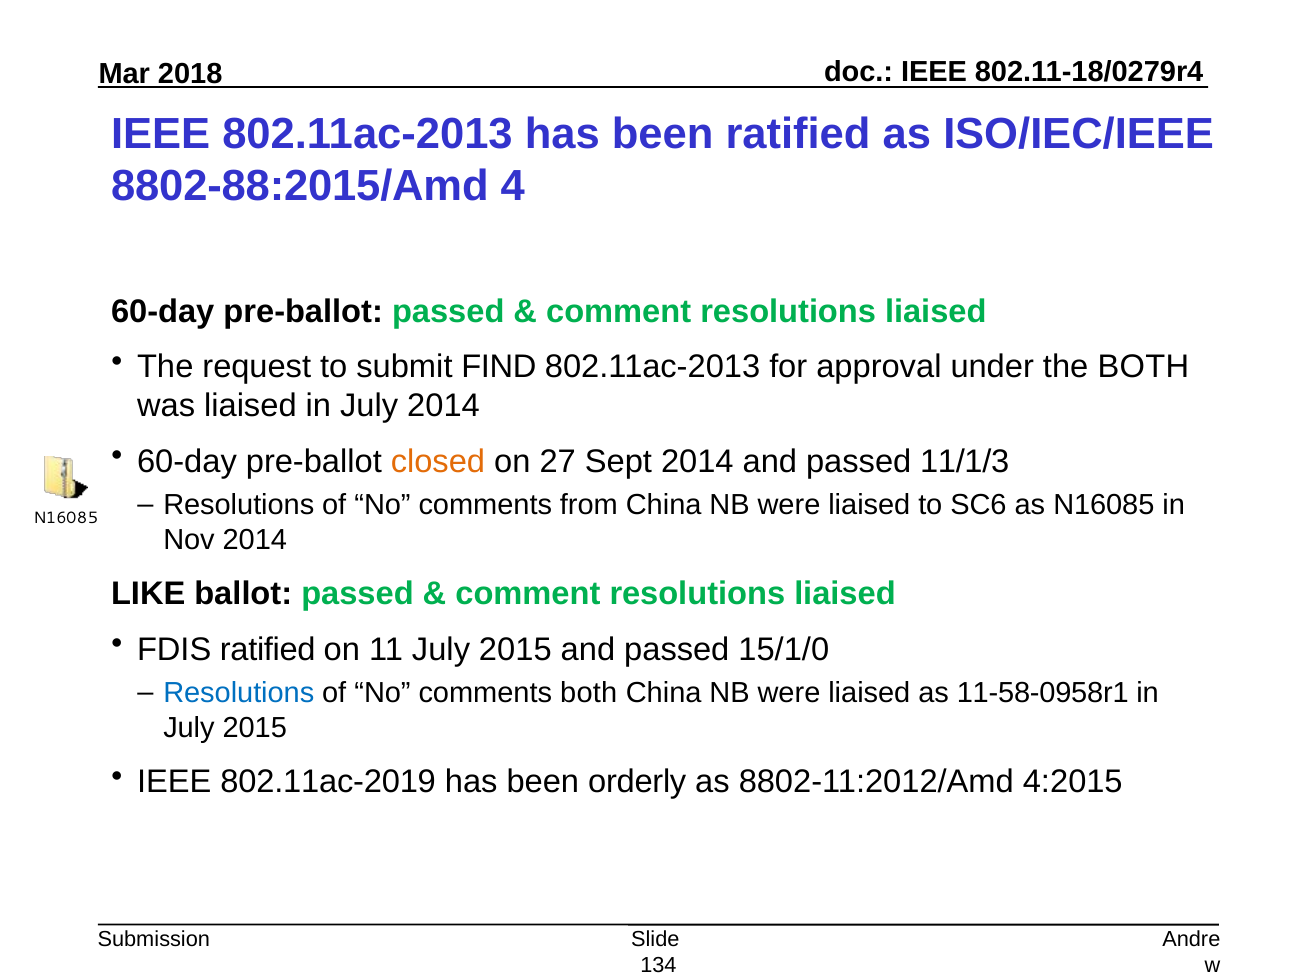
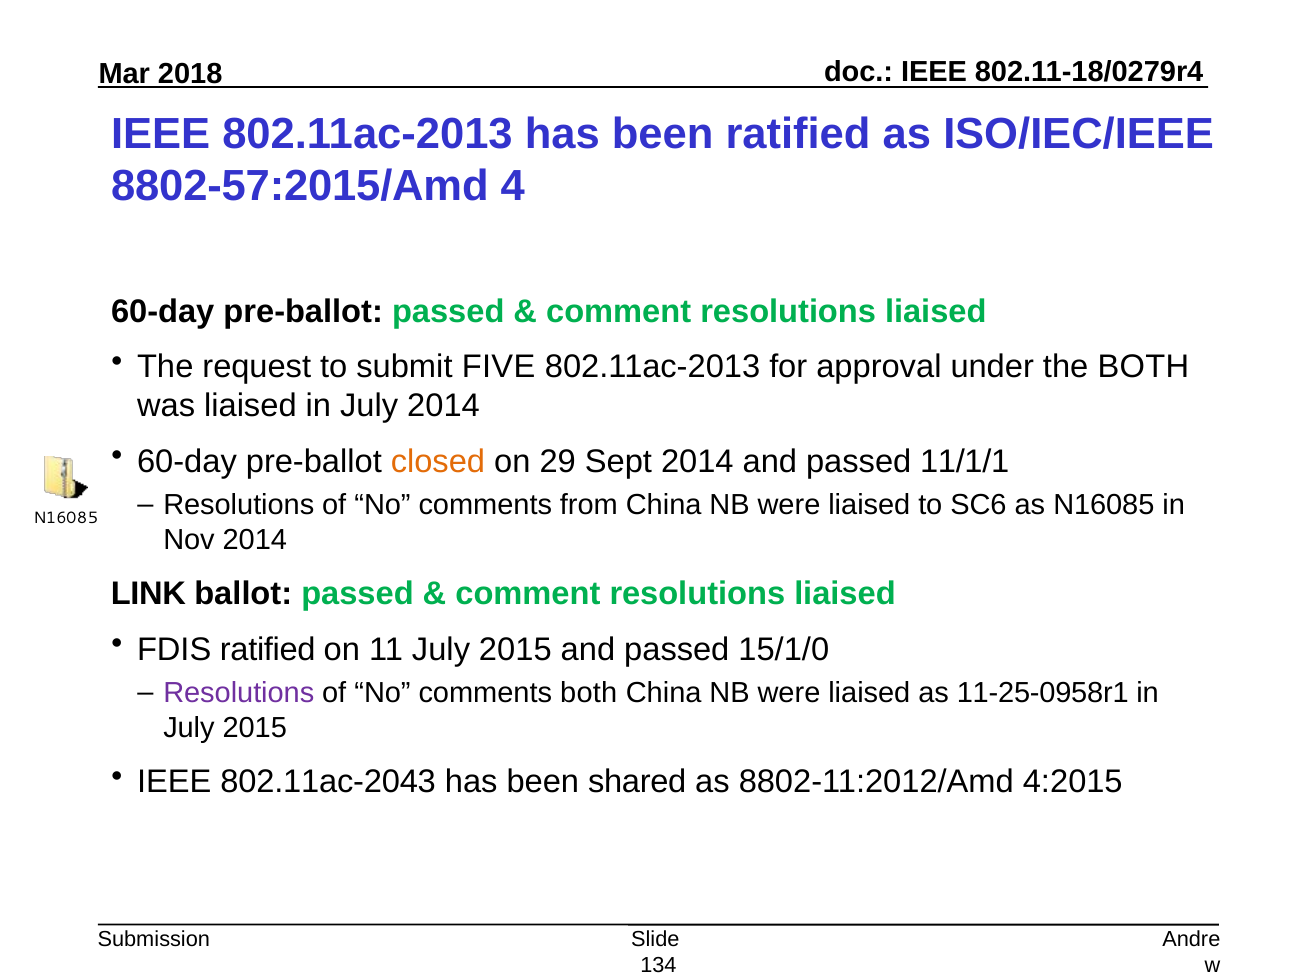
8802-88:2015/Amd: 8802-88:2015/Amd -> 8802-57:2015/Amd
FIND: FIND -> FIVE
27: 27 -> 29
11/1/3: 11/1/3 -> 11/1/1
LIKE: LIKE -> LINK
Resolutions at (239, 694) colour: blue -> purple
11-58-0958r1: 11-58-0958r1 -> 11-25-0958r1
802.11ac-2019: 802.11ac-2019 -> 802.11ac-2043
orderly: orderly -> shared
